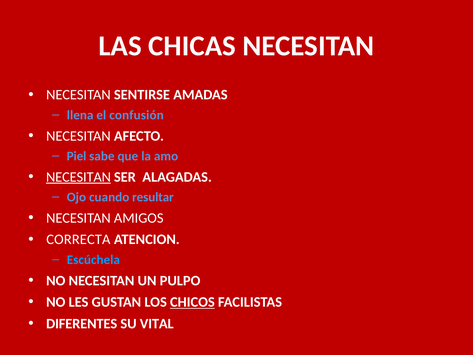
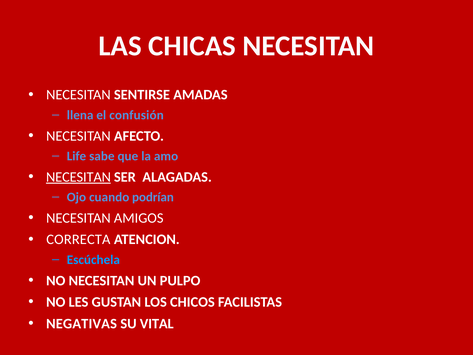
Piel: Piel -> Life
resultar: resultar -> podrían
CHICOS underline: present -> none
DIFERENTES: DIFERENTES -> NEGATIVAS
